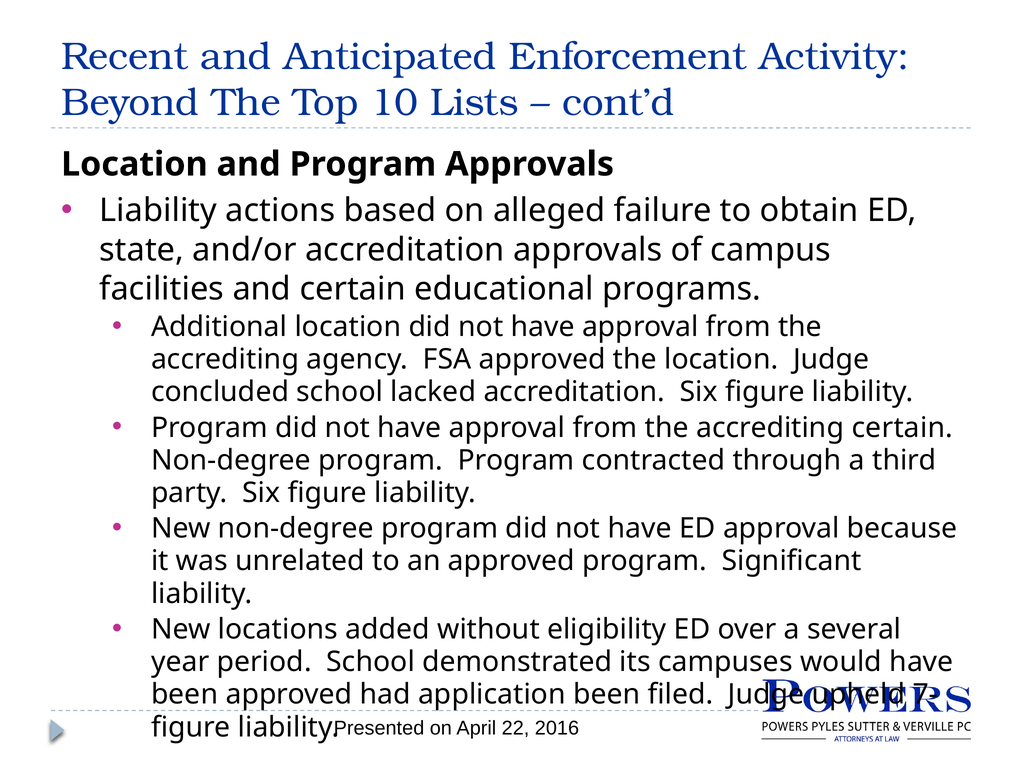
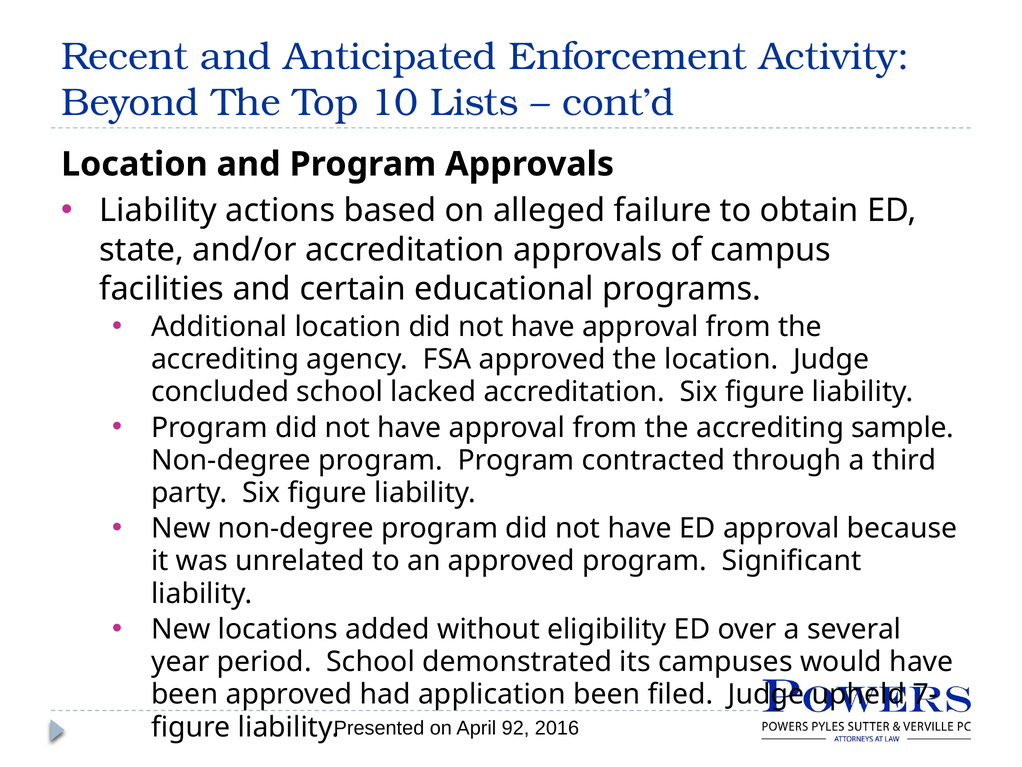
accrediting certain: certain -> sample
22: 22 -> 92
